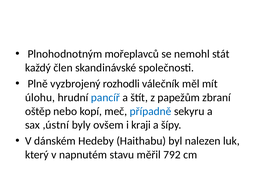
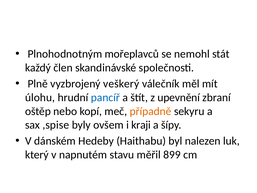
rozhodli: rozhodli -> veškerý
papežům: papežům -> upevnění
případně colour: blue -> orange
,ústní: ,ústní -> ,spise
792: 792 -> 899
